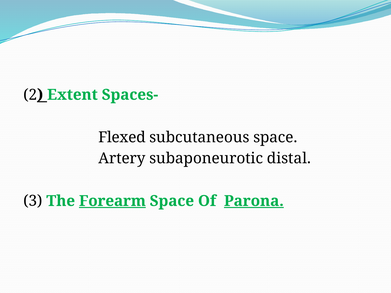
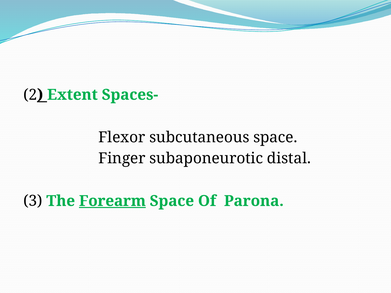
Flexed: Flexed -> Flexor
Artery: Artery -> Finger
Parona underline: present -> none
